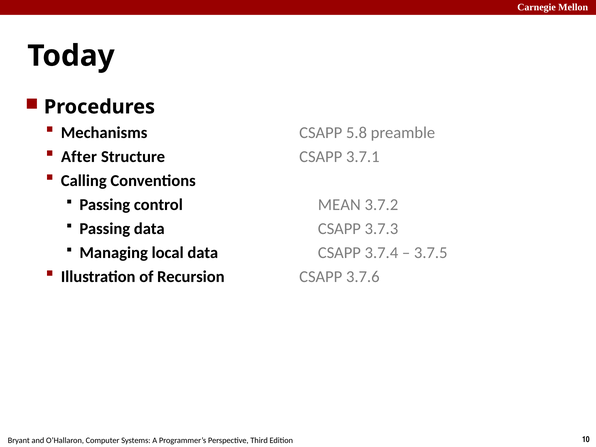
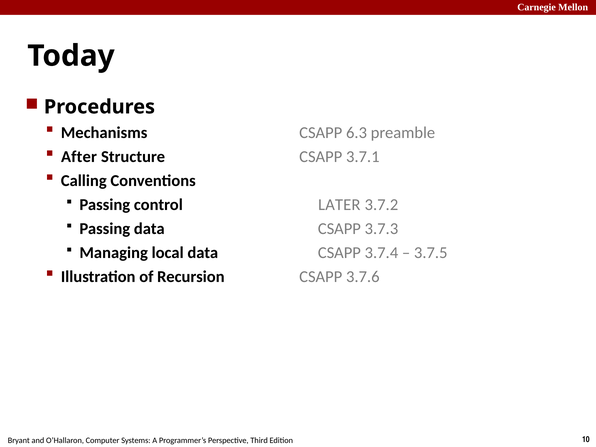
5.8: 5.8 -> 6.3
MEAN: MEAN -> LATER
